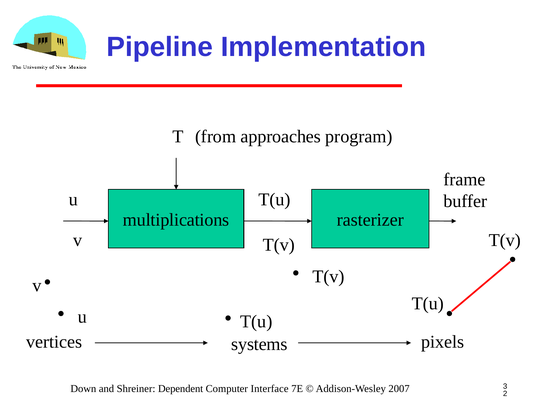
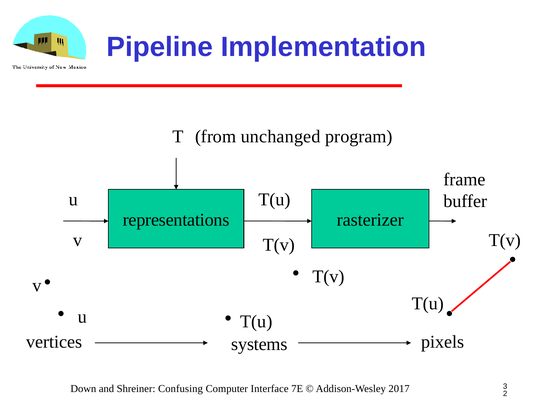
approaches: approaches -> unchanged
multiplications: multiplications -> representations
Dependent: Dependent -> Confusing
2007: 2007 -> 2017
